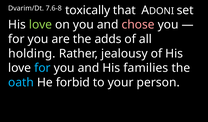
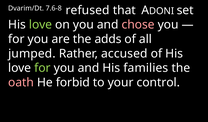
toxically: toxically -> refused
holding: holding -> jumped
jealousy: jealousy -> accused
for at (42, 68) colour: light blue -> light green
oath colour: light blue -> pink
person: person -> control
